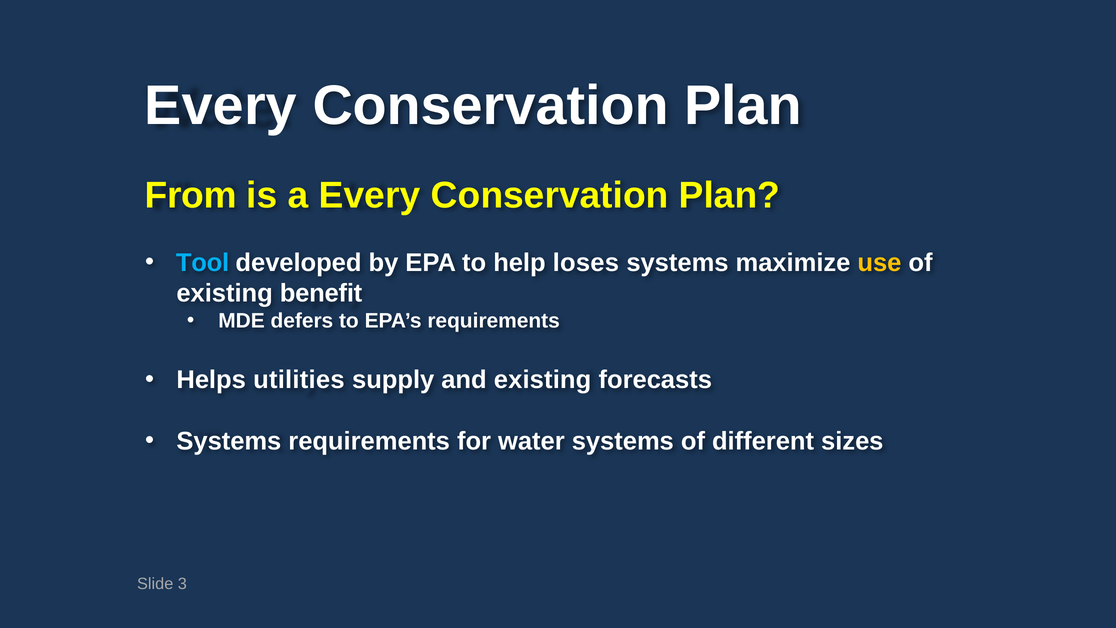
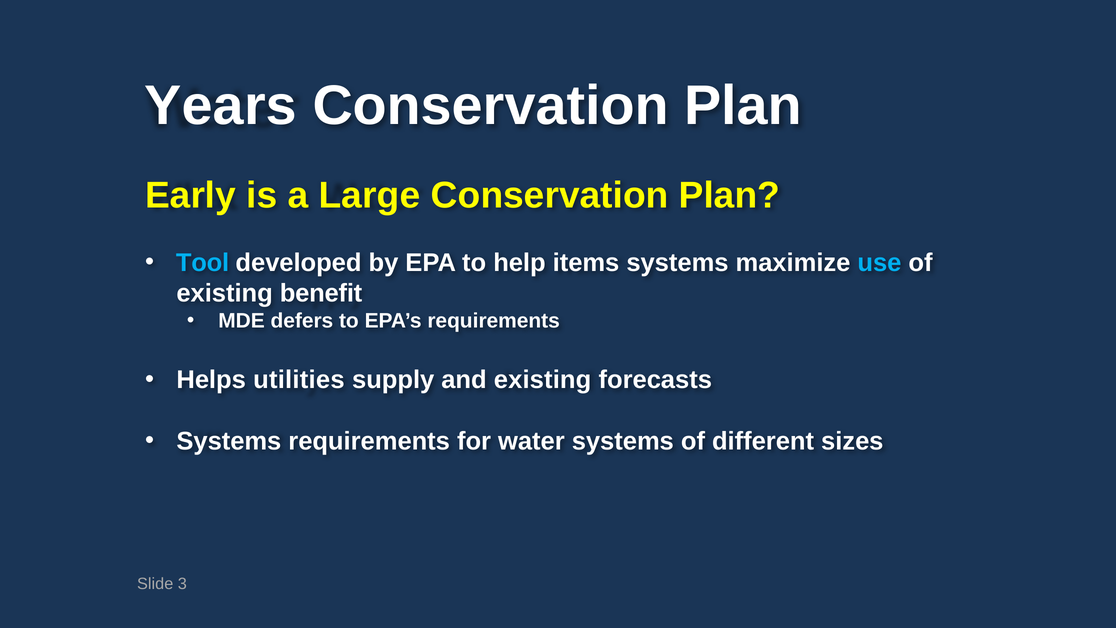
Every at (221, 106): Every -> Years
From: From -> Early
a Every: Every -> Large
loses: loses -> items
use colour: yellow -> light blue
